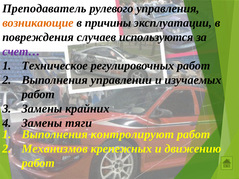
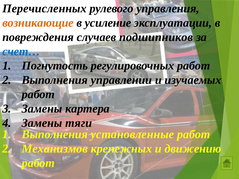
Преподаватель: Преподаватель -> Перечисленных
причины: причины -> усиление
используются: используются -> подшипников
счет… colour: purple -> blue
Техническое: Техническое -> Погнутость
крайних: крайних -> картера
контролируют: контролируют -> установленные
